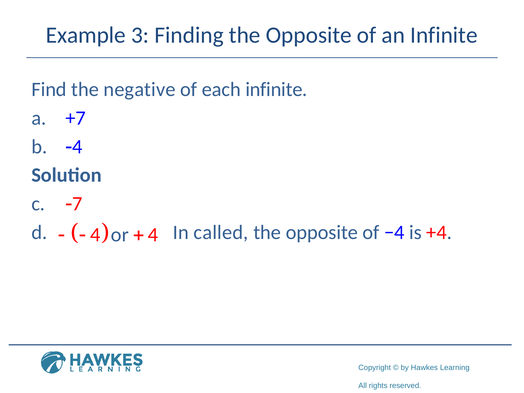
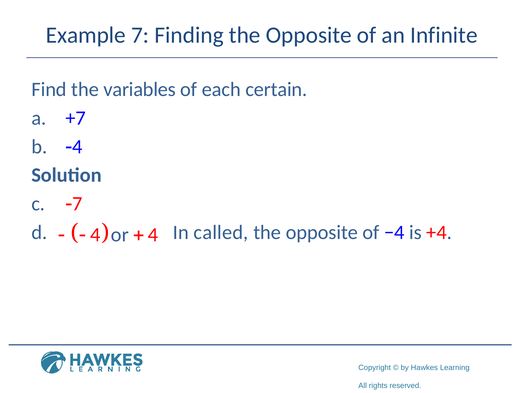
3: 3 -> 7
negative: negative -> variables
each infinite: infinite -> certain
